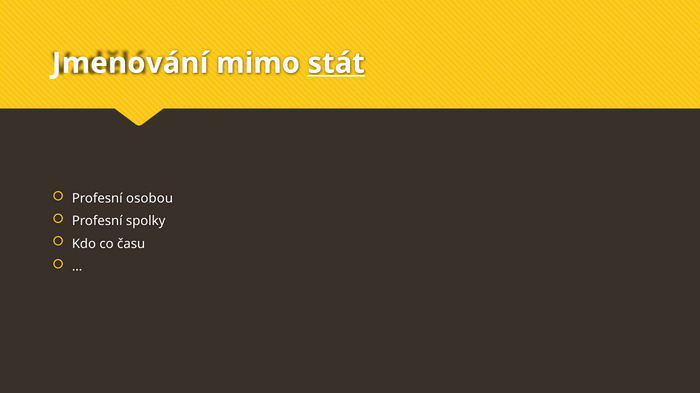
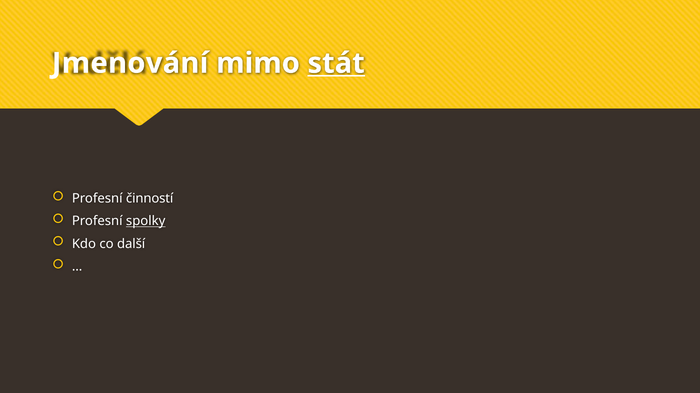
osobou: osobou -> činností
spolky underline: none -> present
času: času -> další
